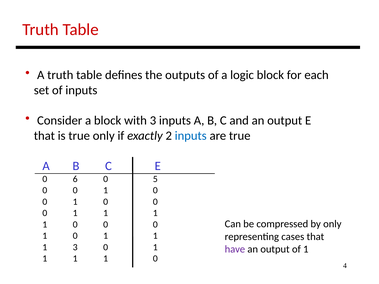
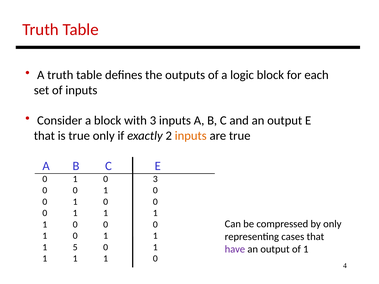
inputs at (191, 136) colour: blue -> orange
6 at (75, 179): 6 -> 1
0 5: 5 -> 3
1 3: 3 -> 5
